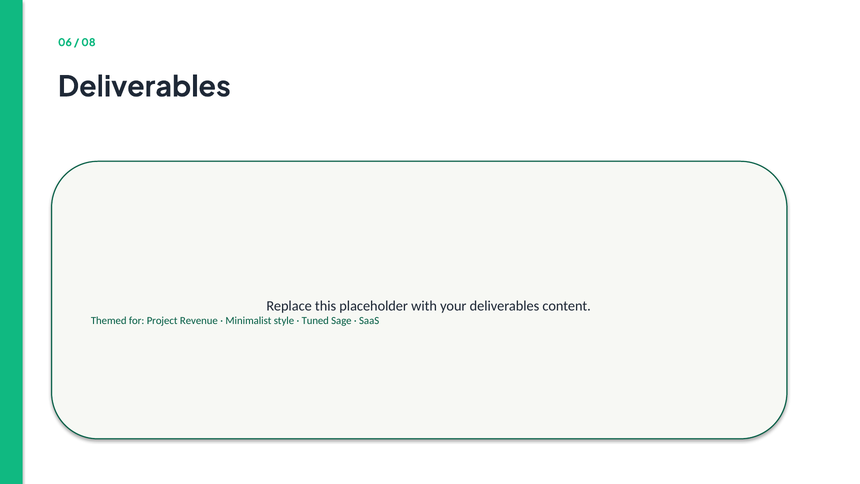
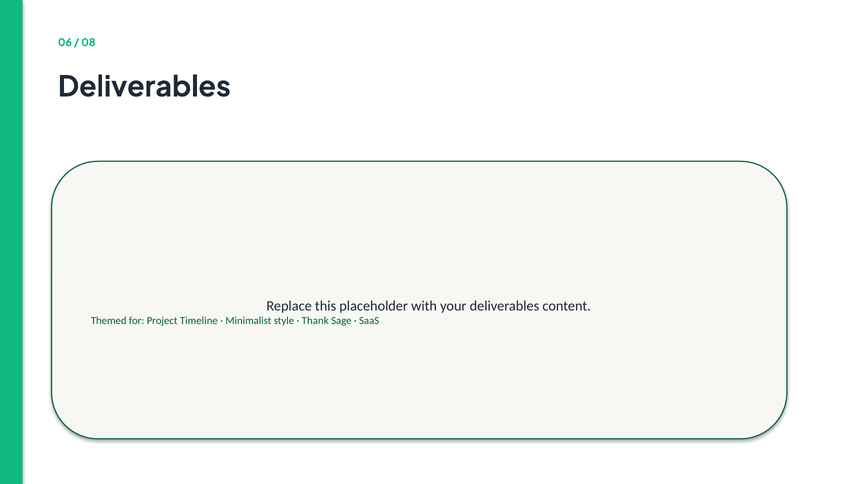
Revenue: Revenue -> Timeline
Tuned: Tuned -> Thank
